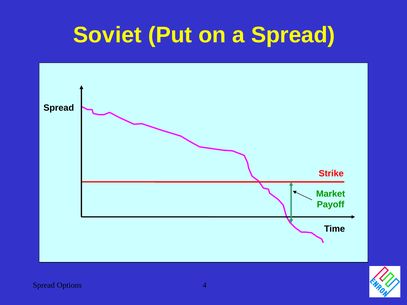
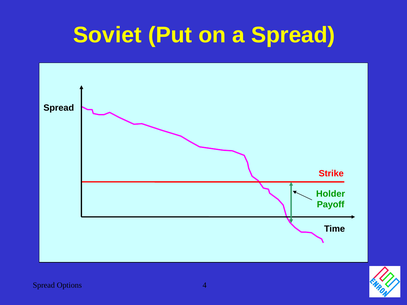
Market: Market -> Holder
